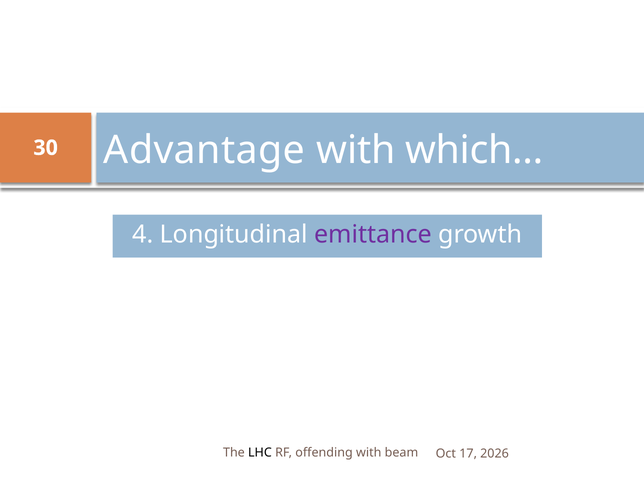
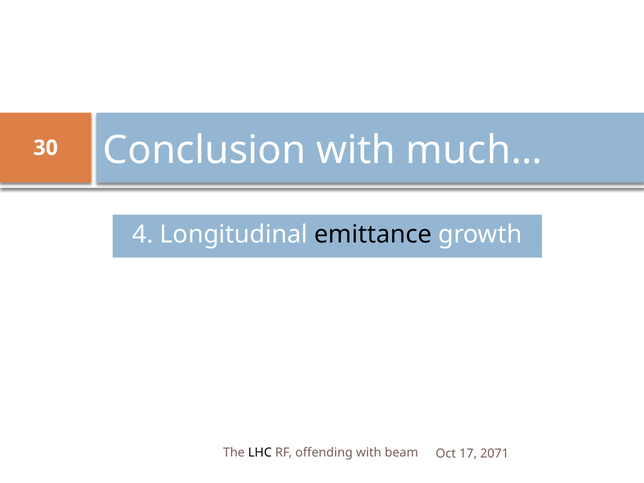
Advantage: Advantage -> Conclusion
which…: which… -> much…
emittance colour: purple -> black
2026: 2026 -> 2071
